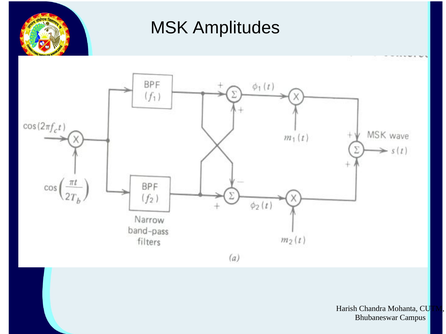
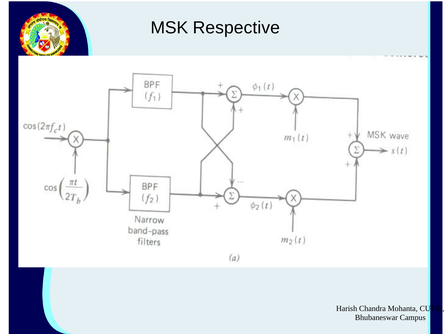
Amplitudes: Amplitudes -> Respective
